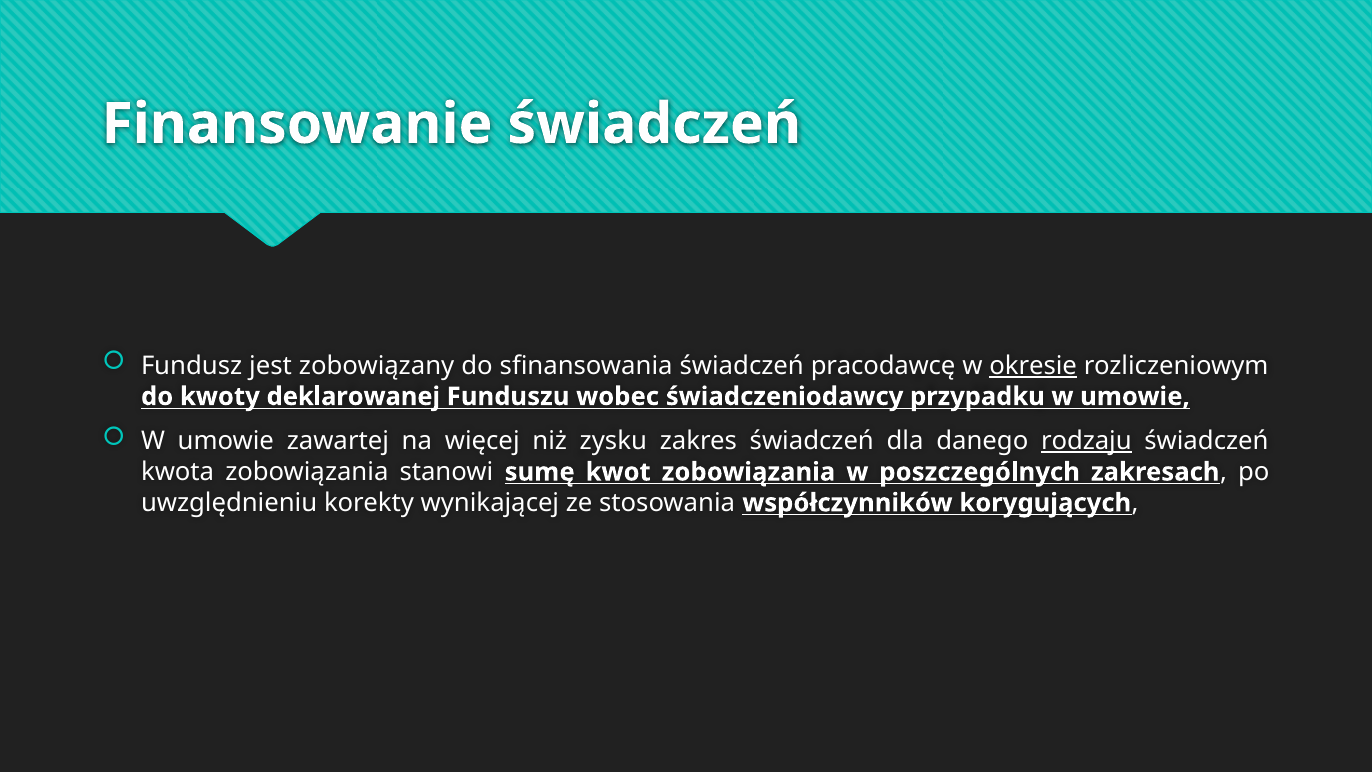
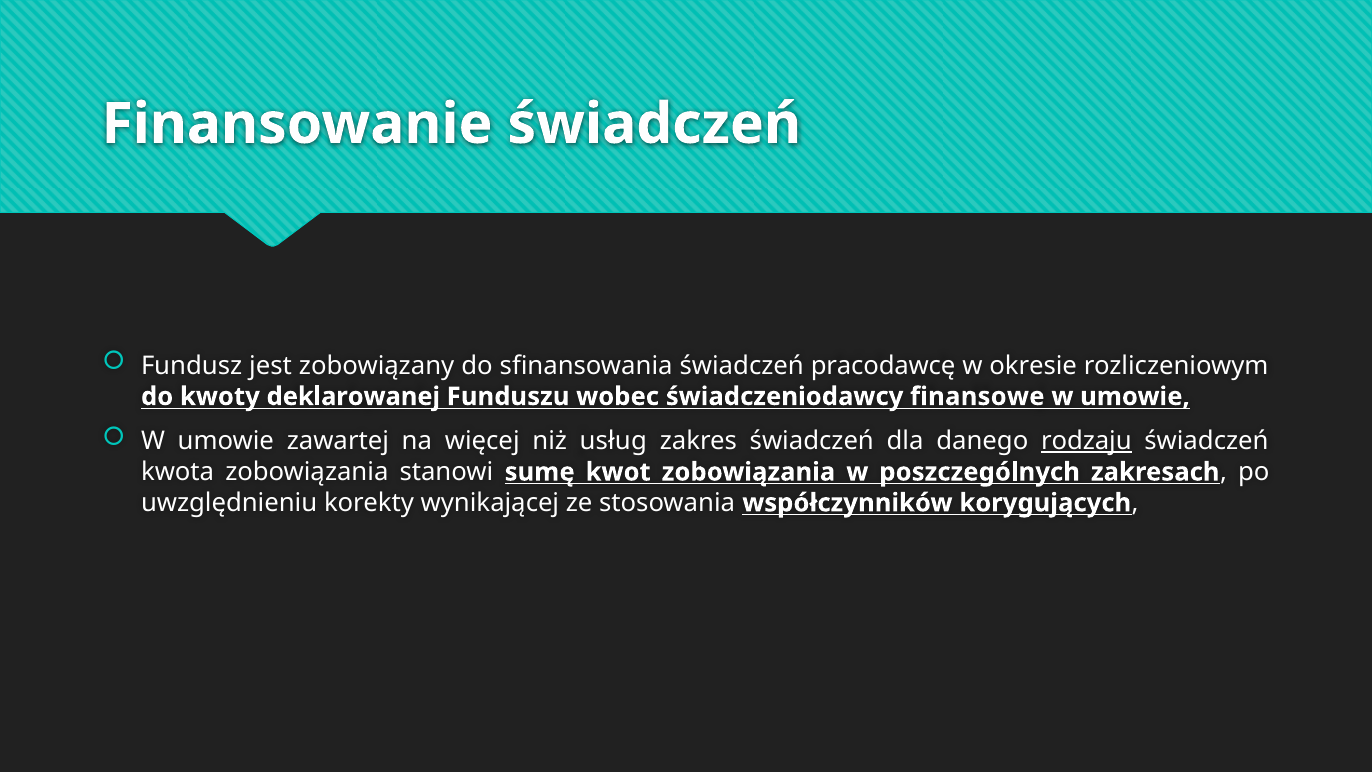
okresie underline: present -> none
przypadku: przypadku -> finansowe
zysku: zysku -> usług
